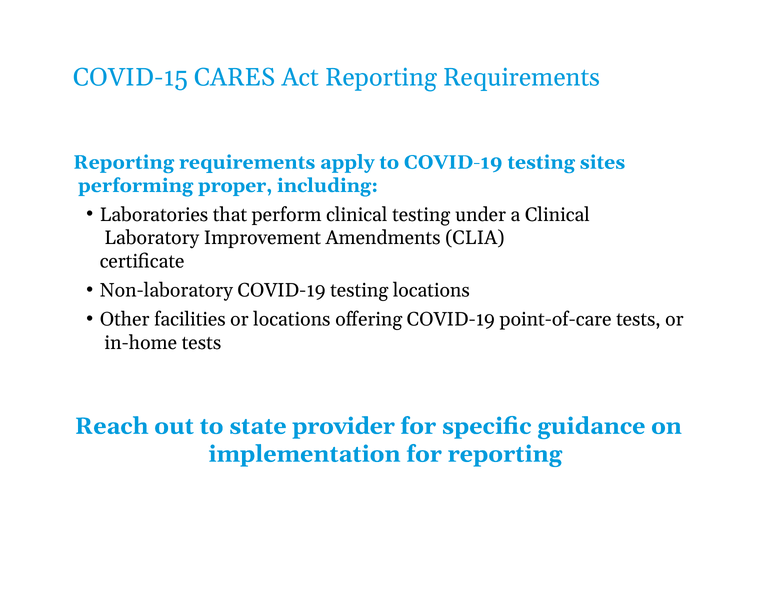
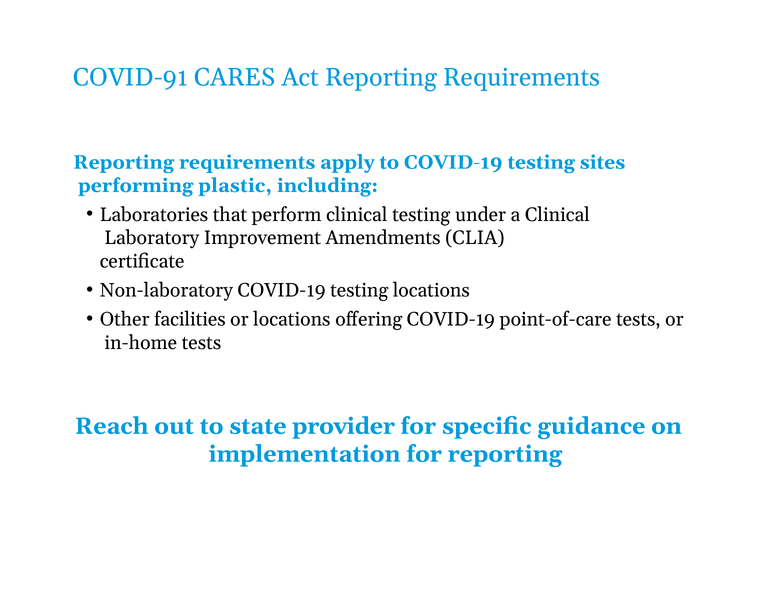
COVID-15: COVID-15 -> COVID-91
proper: proper -> plastic
